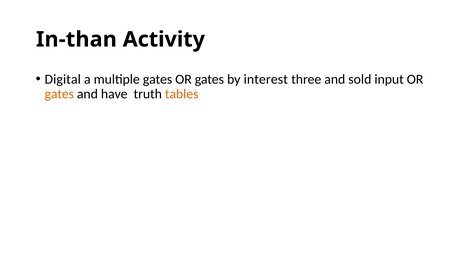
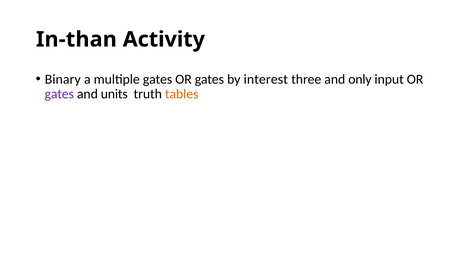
Digital: Digital -> Binary
sold: sold -> only
gates at (59, 94) colour: orange -> purple
have: have -> units
